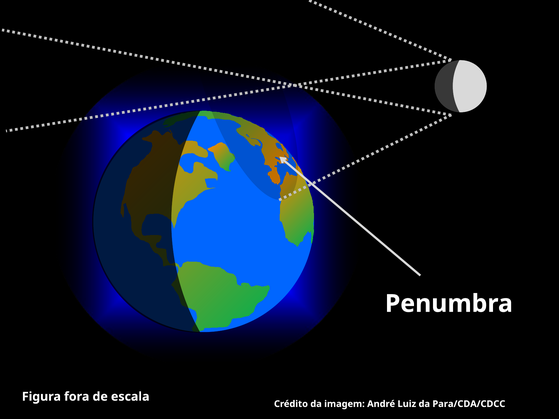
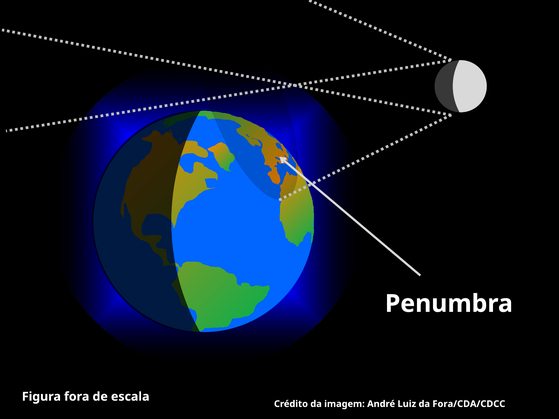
Para/CDA/CDCC: Para/CDA/CDCC -> Fora/CDA/CDCC
